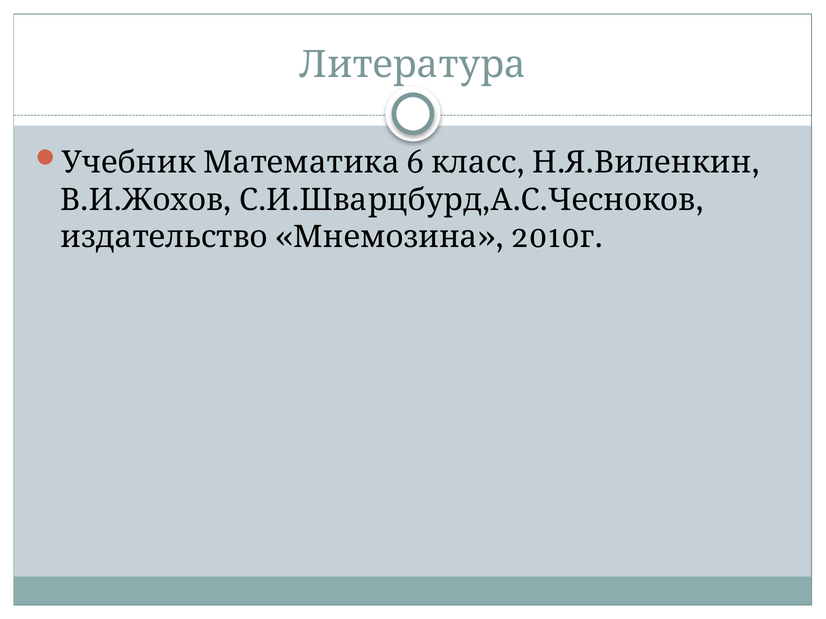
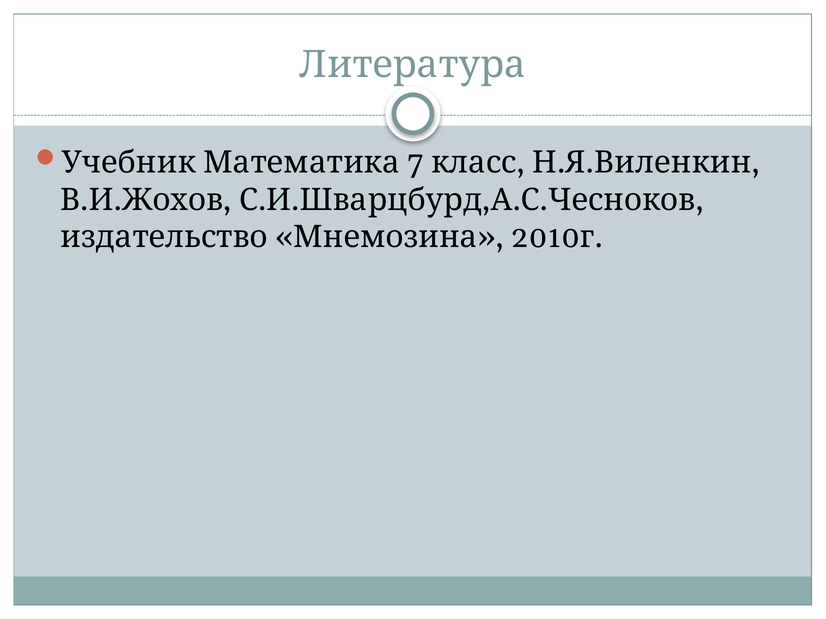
6: 6 -> 7
